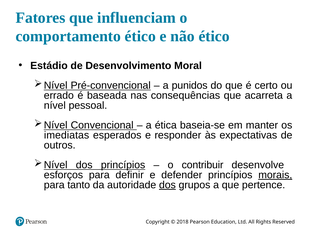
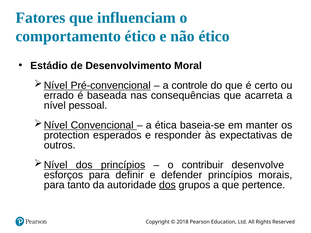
punidos: punidos -> controle
imediatas: imediatas -> protection
morais underline: present -> none
